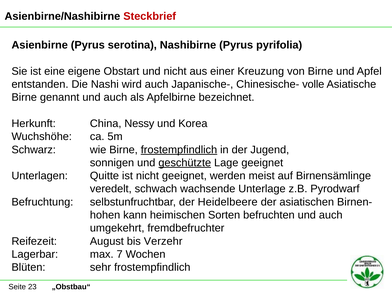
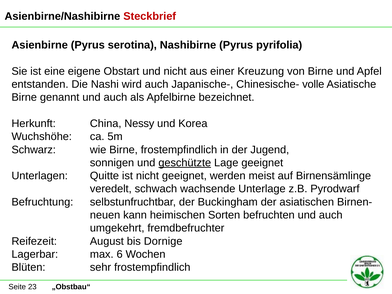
frostempfindlich at (179, 150) underline: present -> none
Heidelbeere: Heidelbeere -> Buckingham
hohen: hohen -> neuen
Verzehr: Verzehr -> Dornige
7: 7 -> 6
